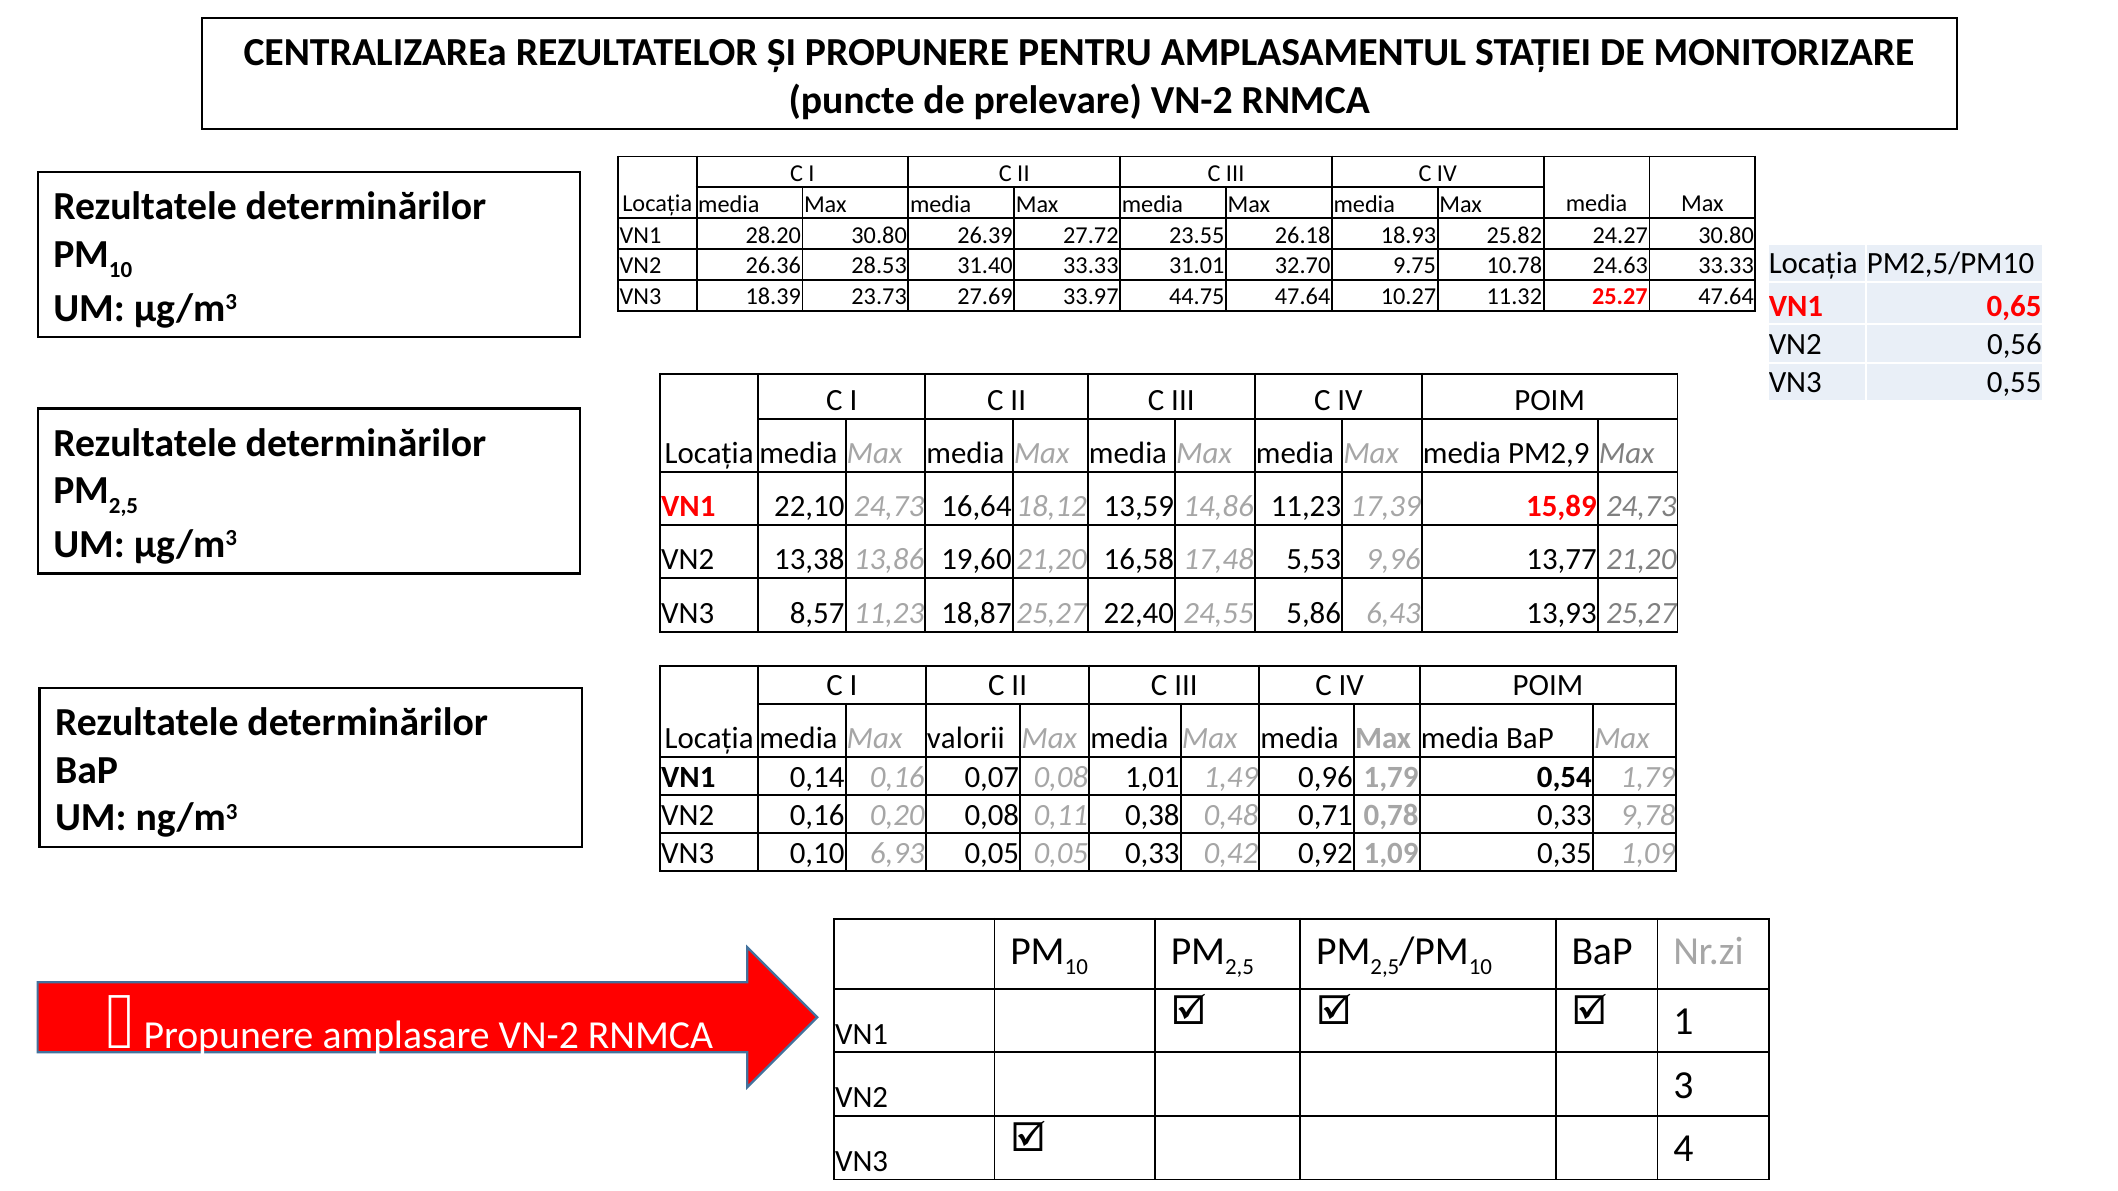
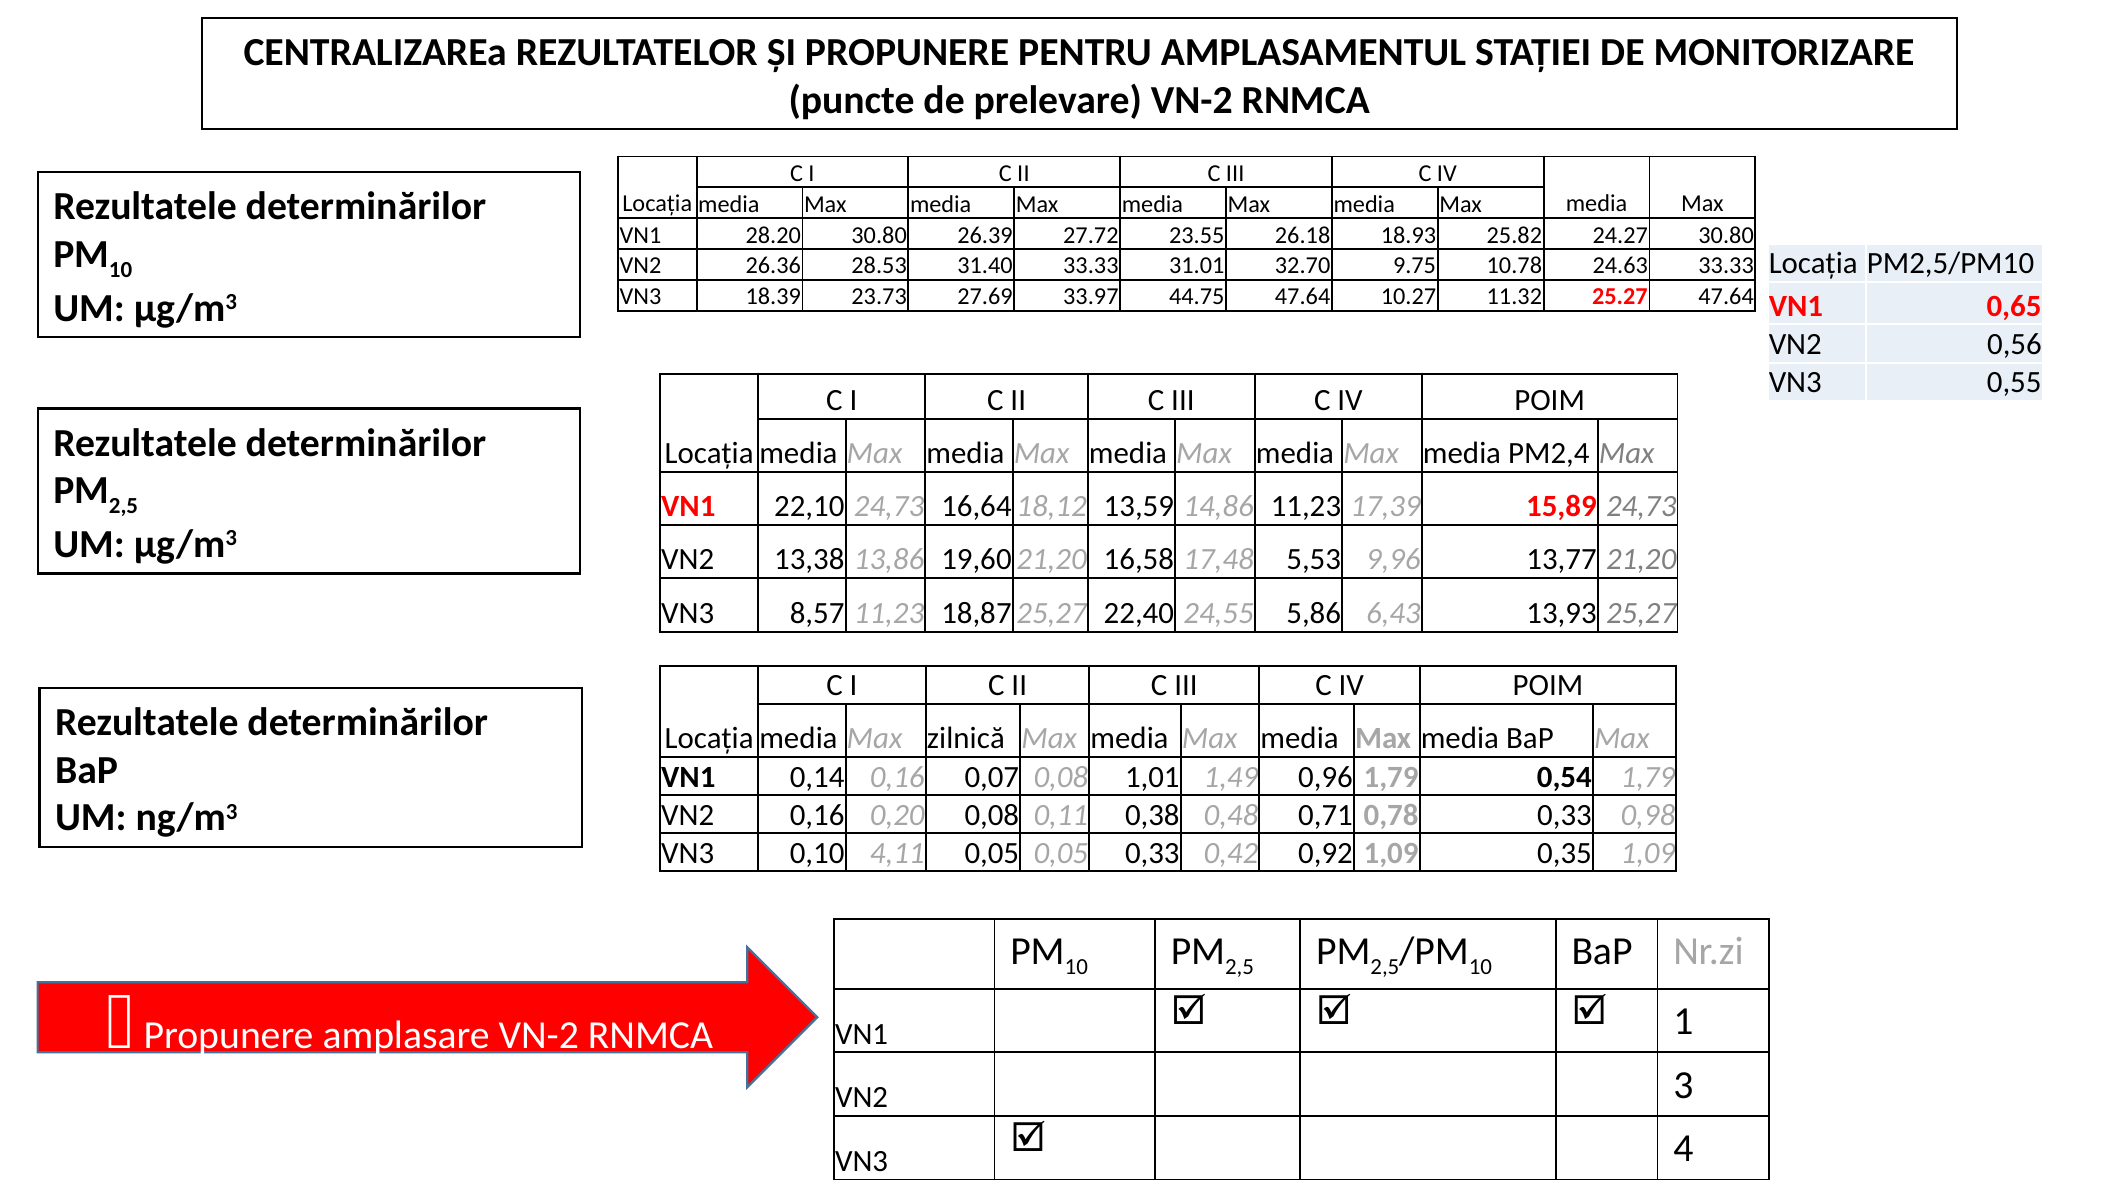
PM2,9: PM2,9 -> PM2,4
valorii: valorii -> zilnică
9,78: 9,78 -> 0,98
6,93: 6,93 -> 4,11
